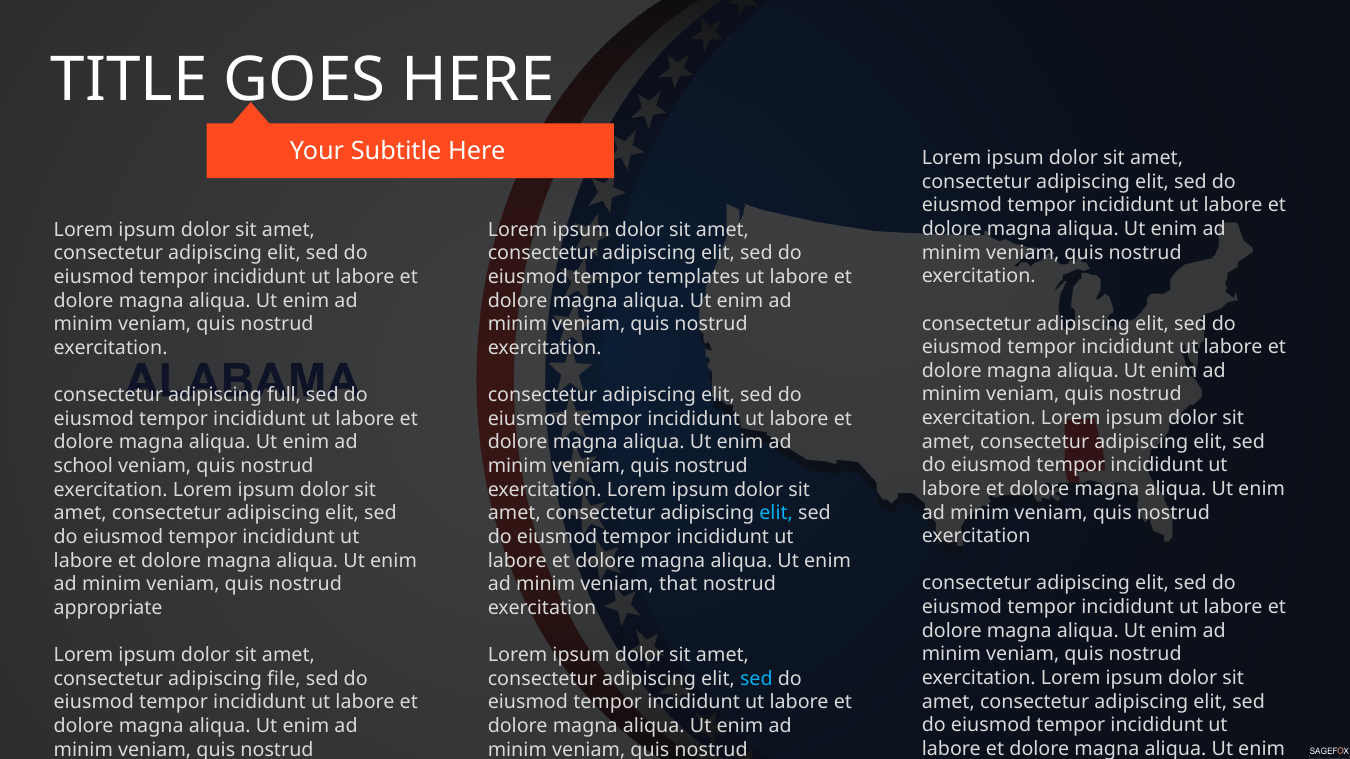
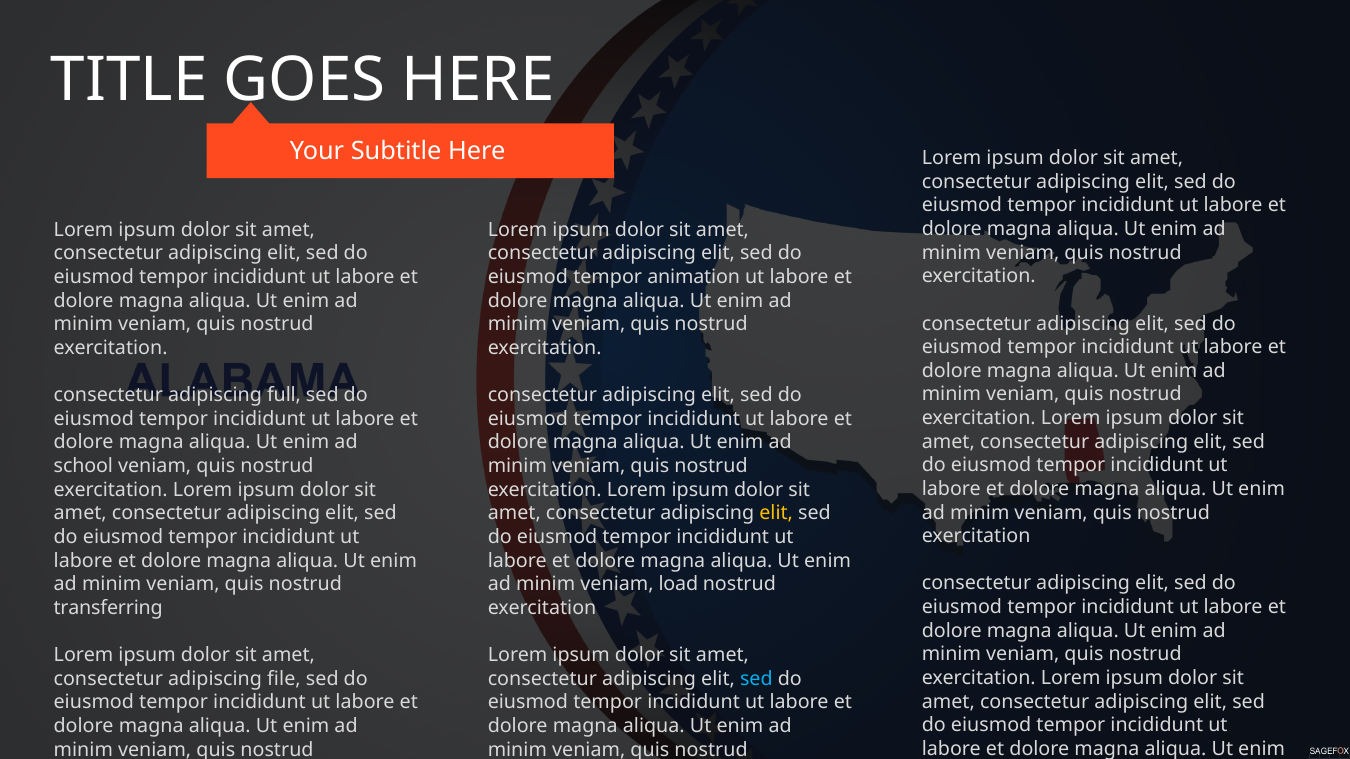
templates: templates -> animation
elit at (776, 514) colour: light blue -> yellow
that: that -> load
appropriate: appropriate -> transferring
